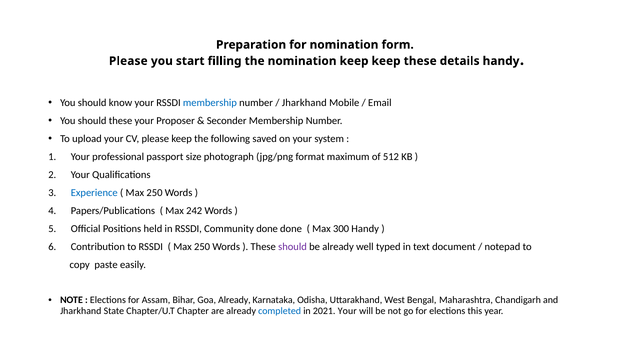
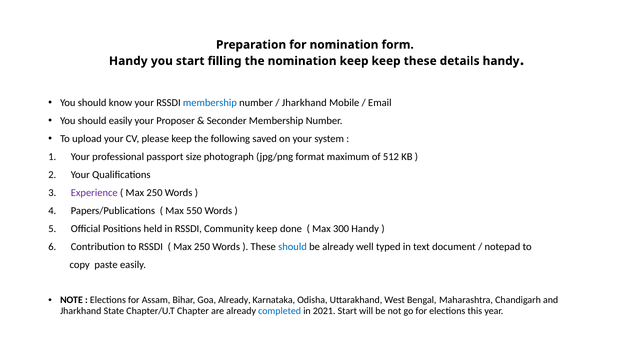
Please at (128, 61): Please -> Handy
should these: these -> easily
Experience colour: blue -> purple
242: 242 -> 550
Community done: done -> keep
should at (293, 247) colour: purple -> blue
2021 Your: Your -> Start
